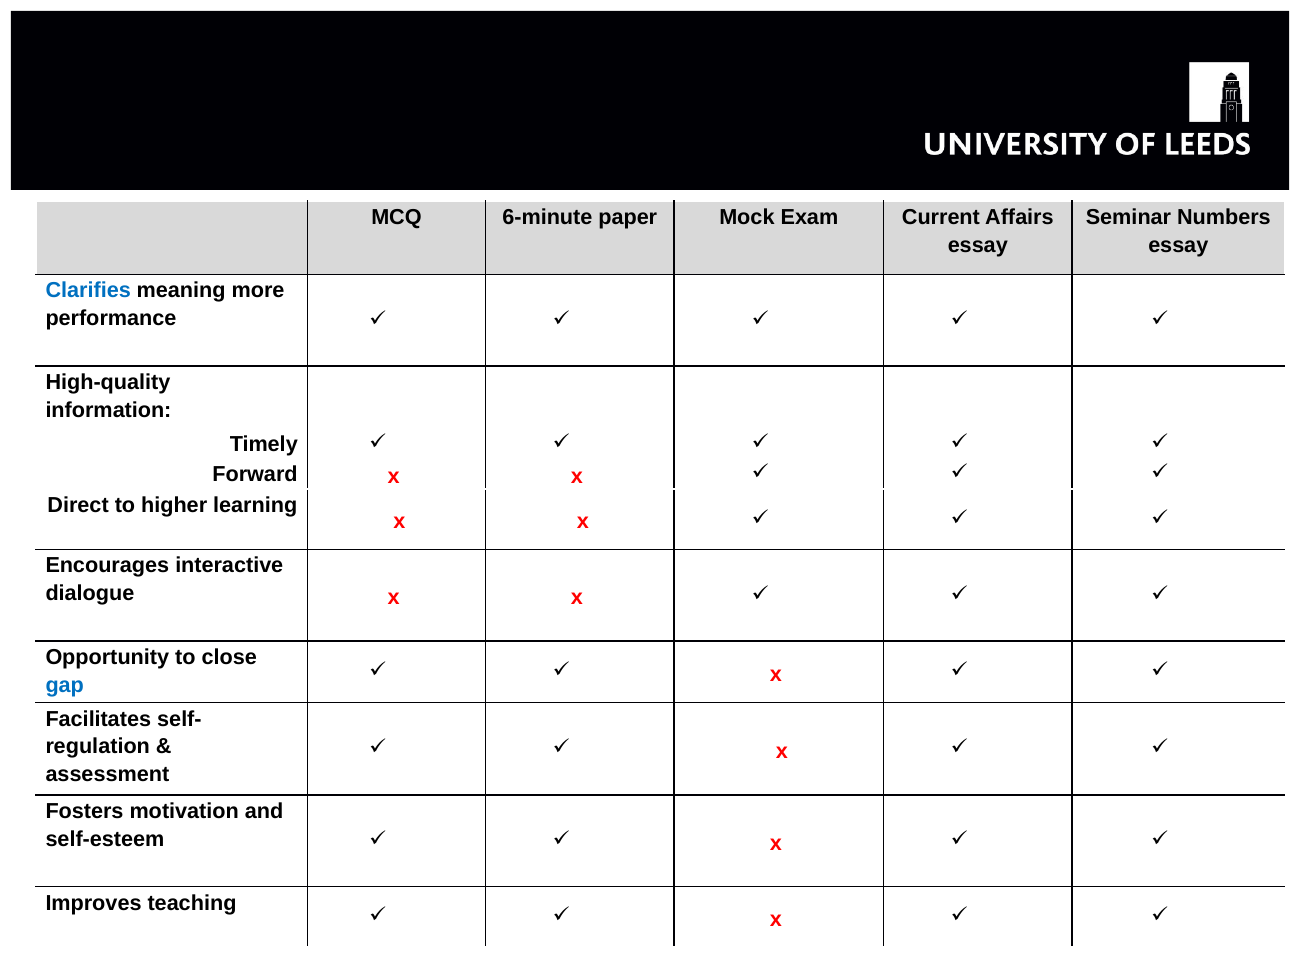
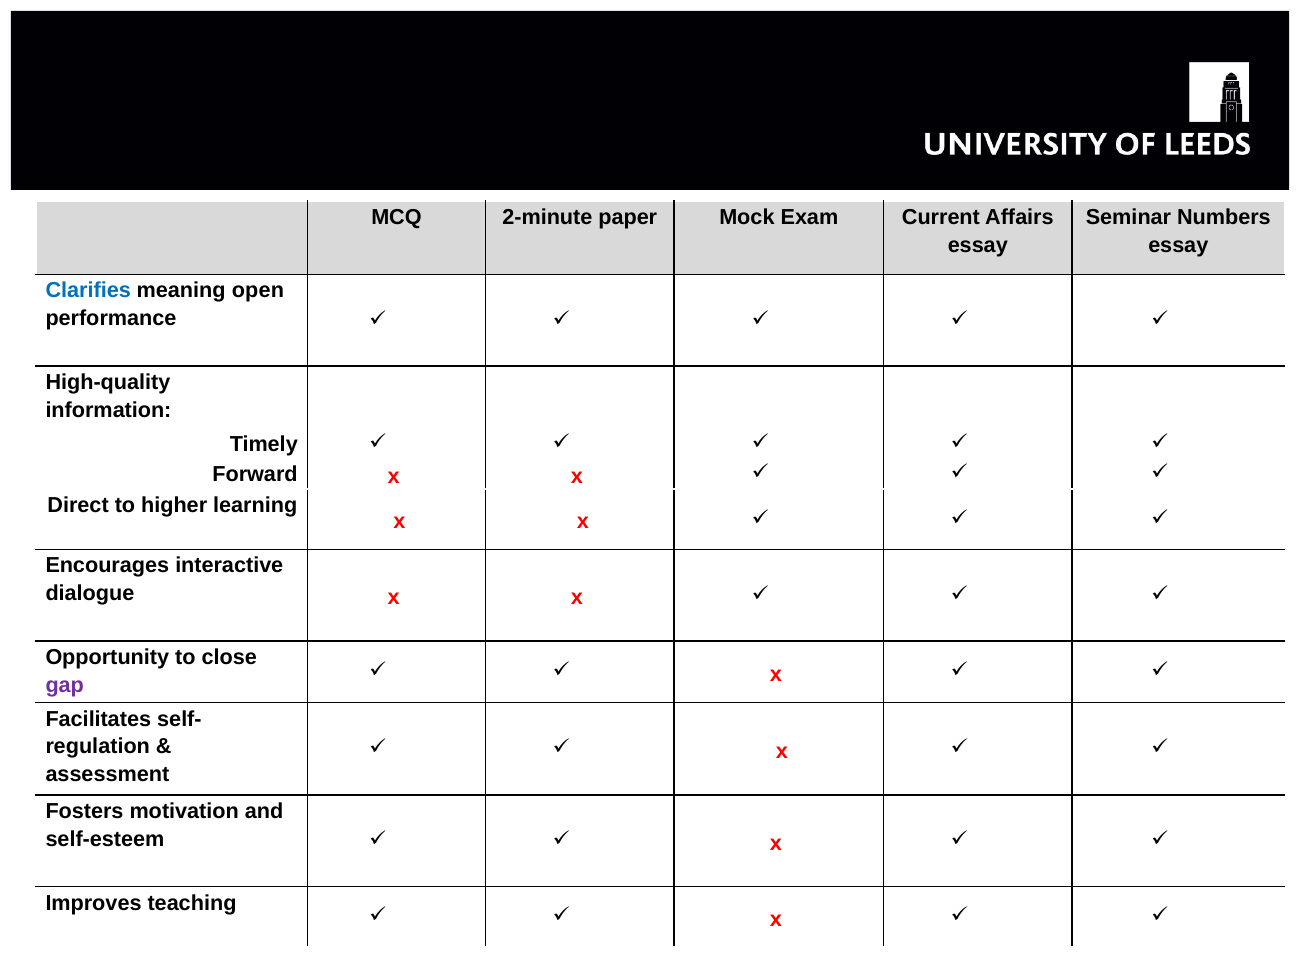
6-minute: 6-minute -> 2-minute
more: more -> open
gap colour: blue -> purple
